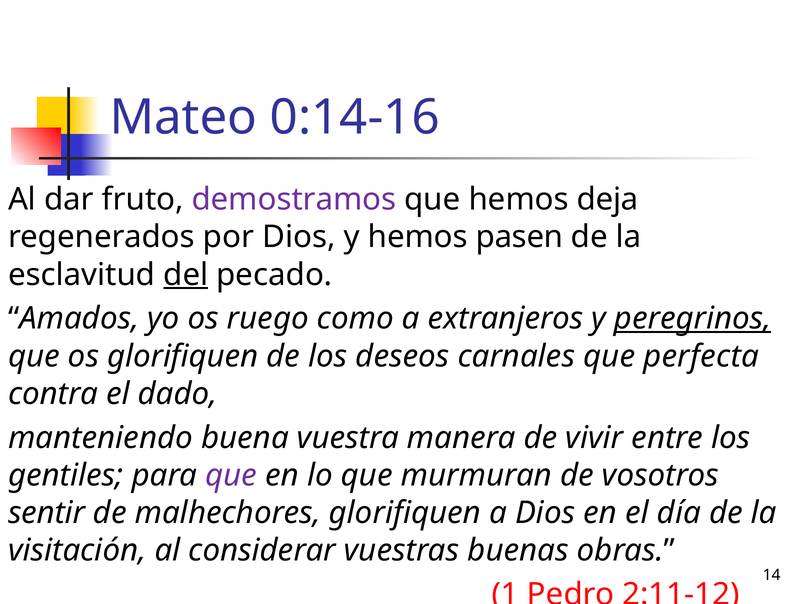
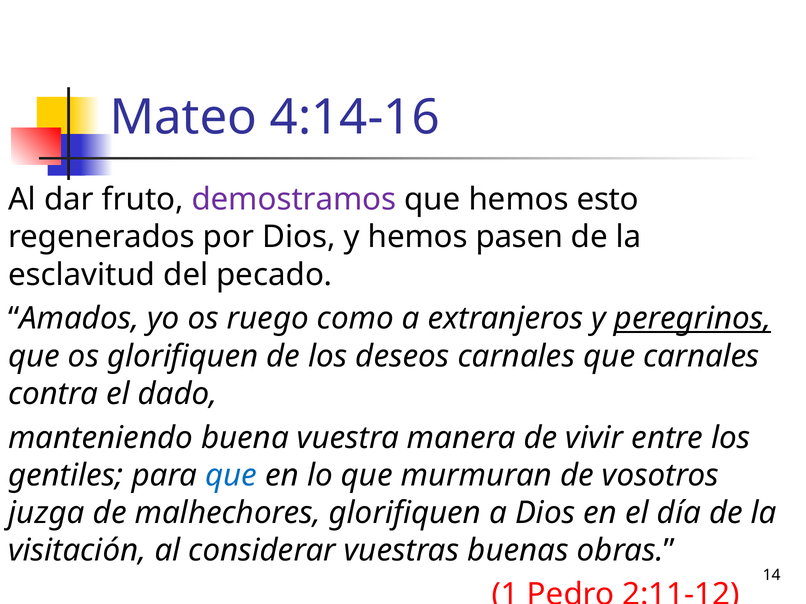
0:14-16: 0:14-16 -> 4:14-16
deja: deja -> esto
del underline: present -> none
que perfecta: perfecta -> carnales
que at (231, 476) colour: purple -> blue
sentir: sentir -> juzga
